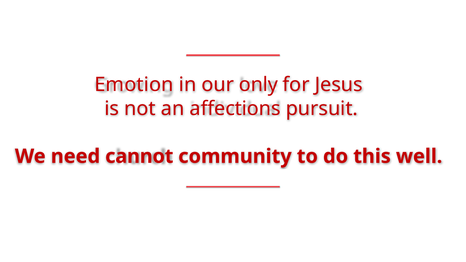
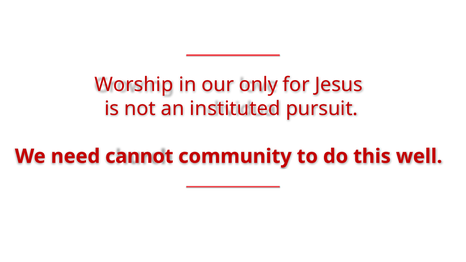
Emotion: Emotion -> Worship
affections: affections -> instituted
